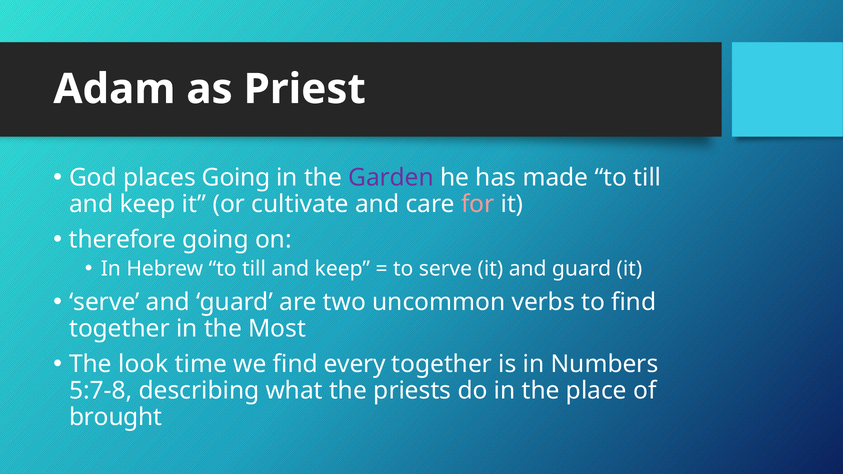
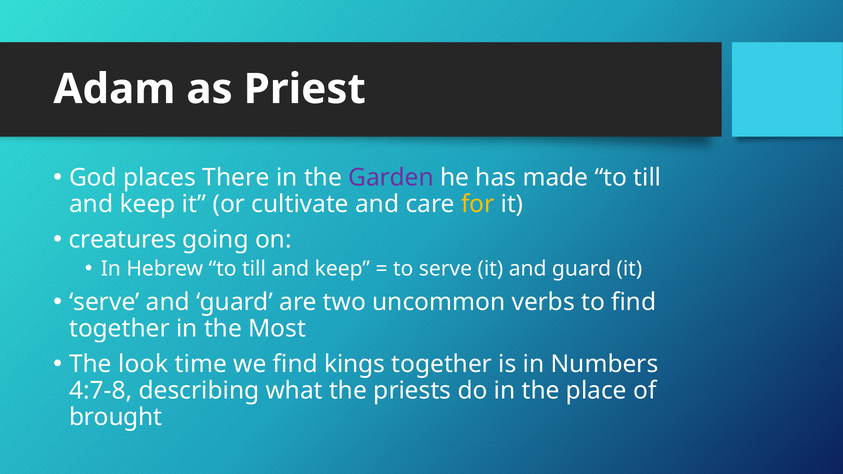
places Going: Going -> There
for colour: pink -> yellow
therefore: therefore -> creatures
every: every -> kings
5:7-8: 5:7-8 -> 4:7-8
